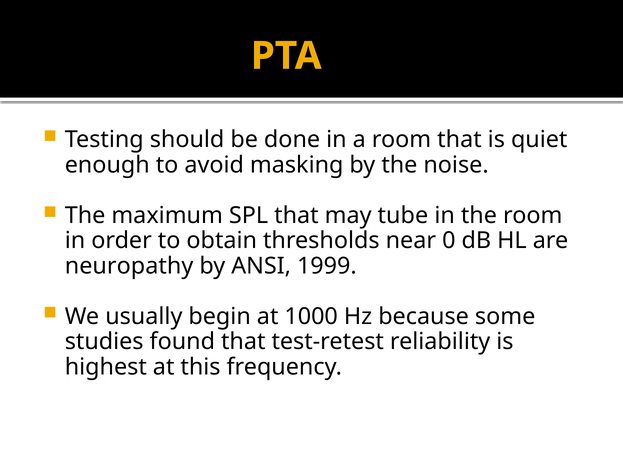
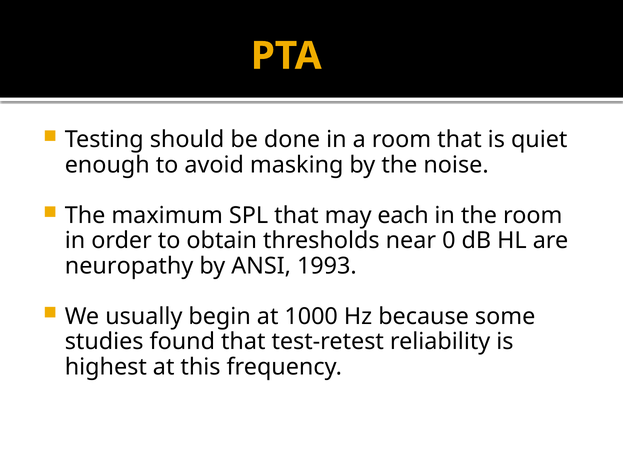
tube: tube -> each
1999: 1999 -> 1993
